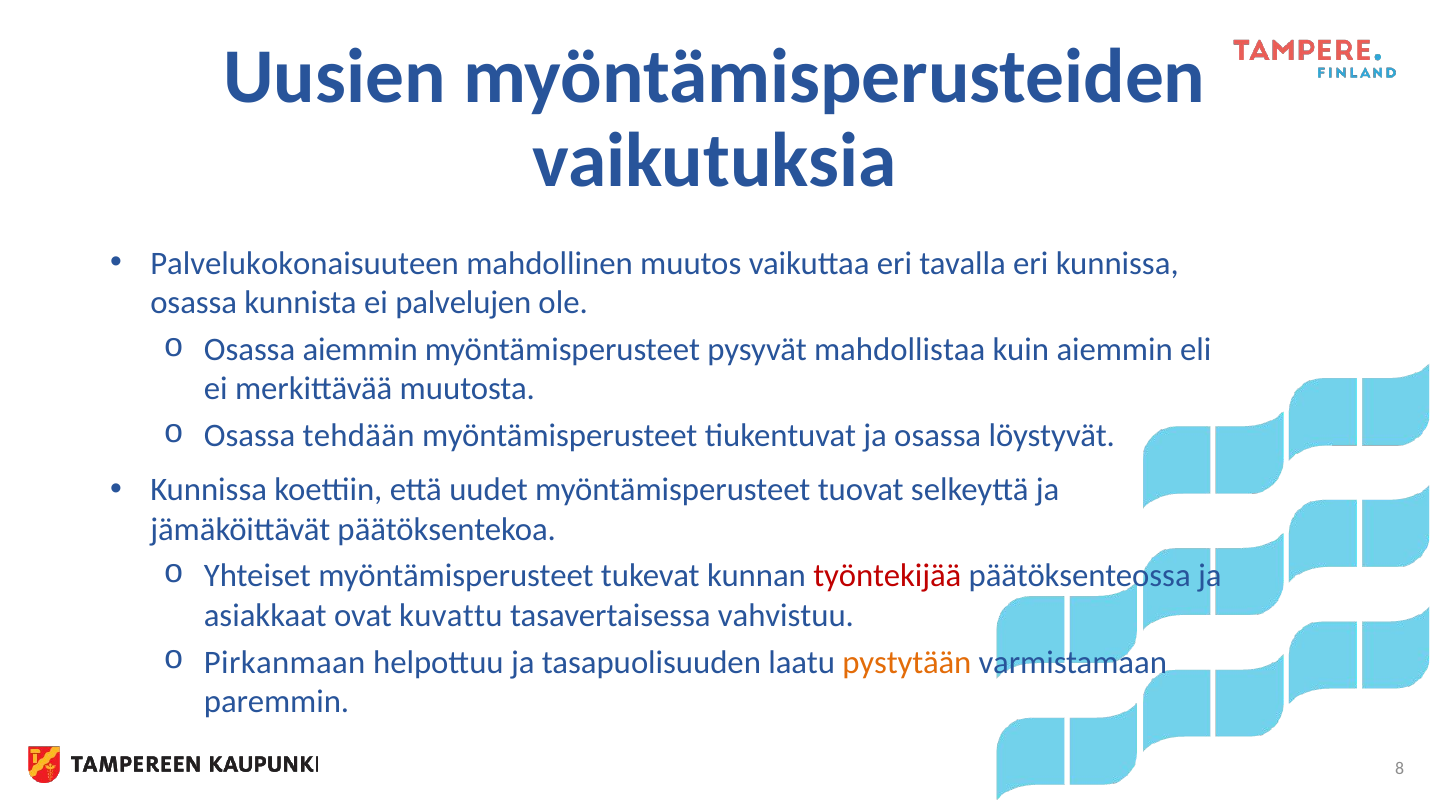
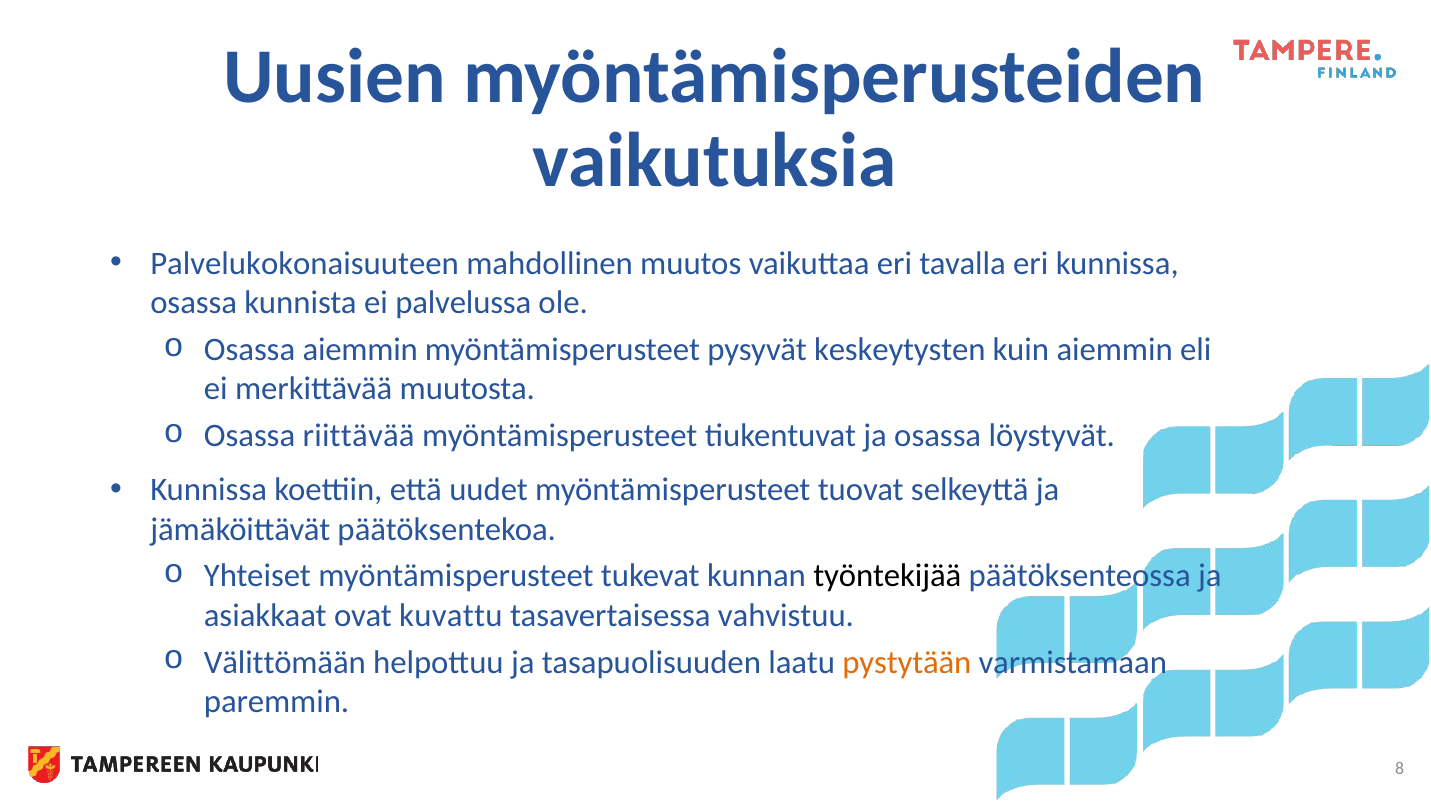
palvelujen: palvelujen -> palvelussa
mahdollistaa: mahdollistaa -> keskeytysten
tehdään: tehdään -> riittävää
työntekijää colour: red -> black
Pirkanmaan: Pirkanmaan -> Välittömään
